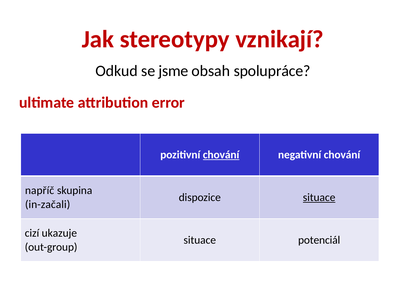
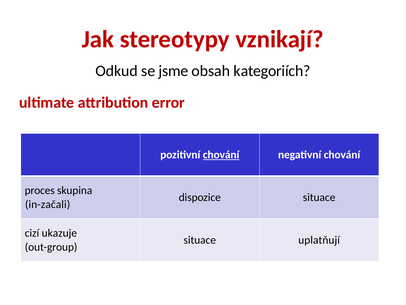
spolupráce: spolupráce -> kategoriích
napříč: napříč -> proces
situace at (319, 197) underline: present -> none
potenciál: potenciál -> uplatňují
